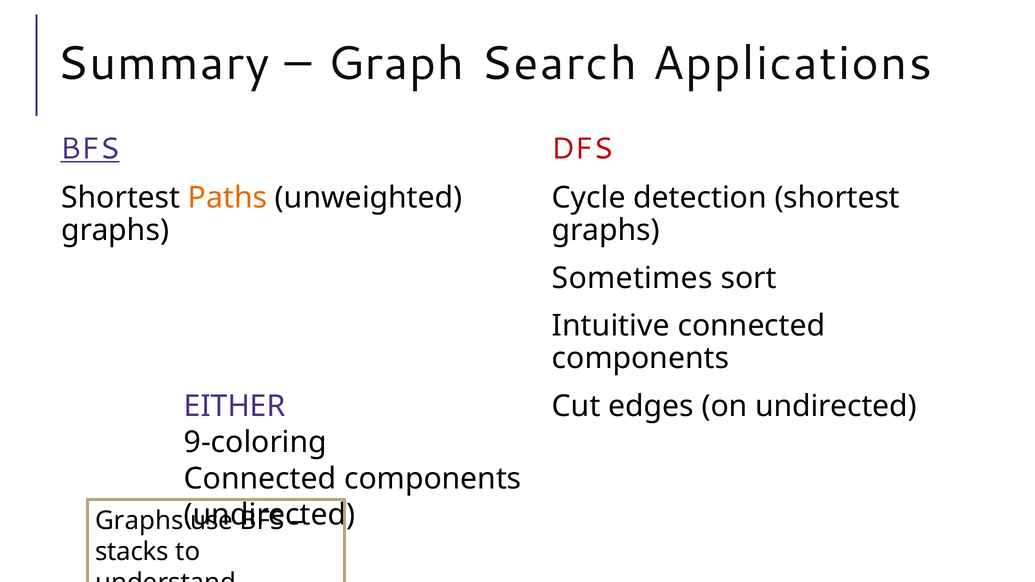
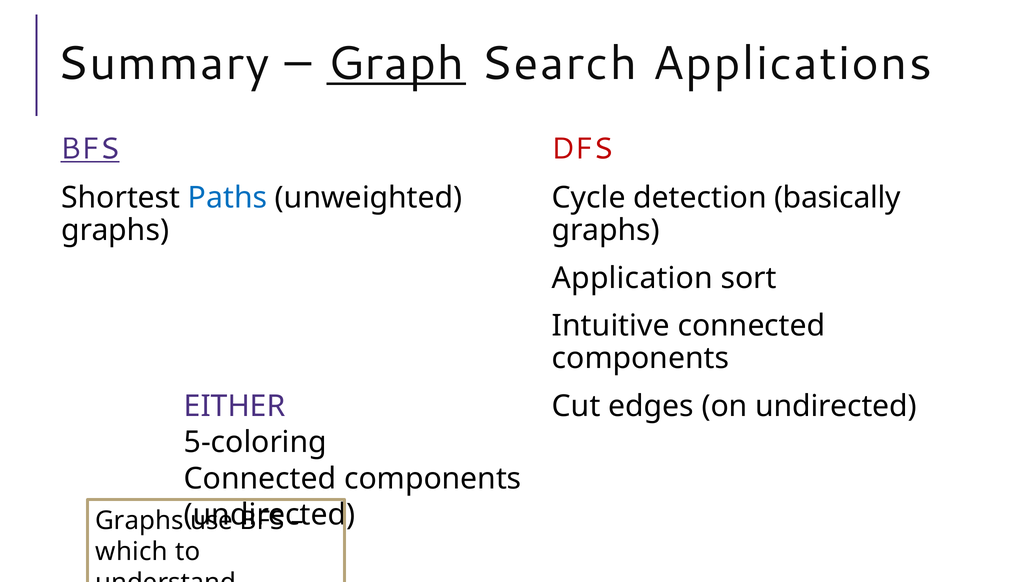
Graph underline: none -> present
Paths colour: orange -> blue
detection shortest: shortest -> basically
Sometimes: Sometimes -> Application
9-coloring: 9-coloring -> 5-coloring
stacks: stacks -> which
